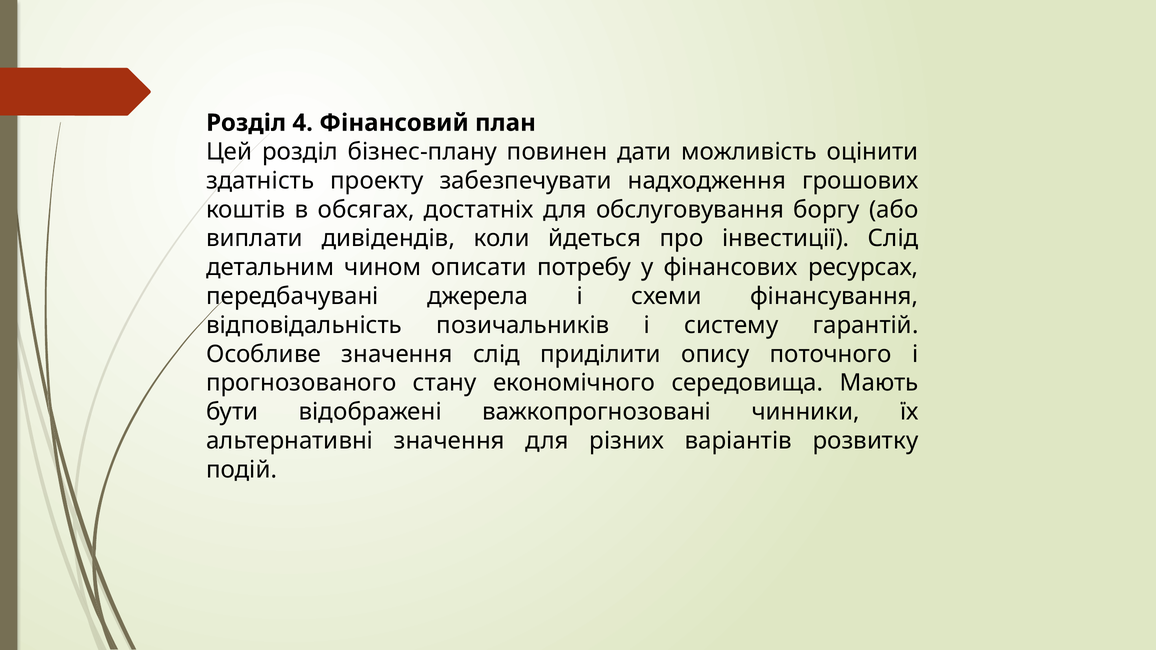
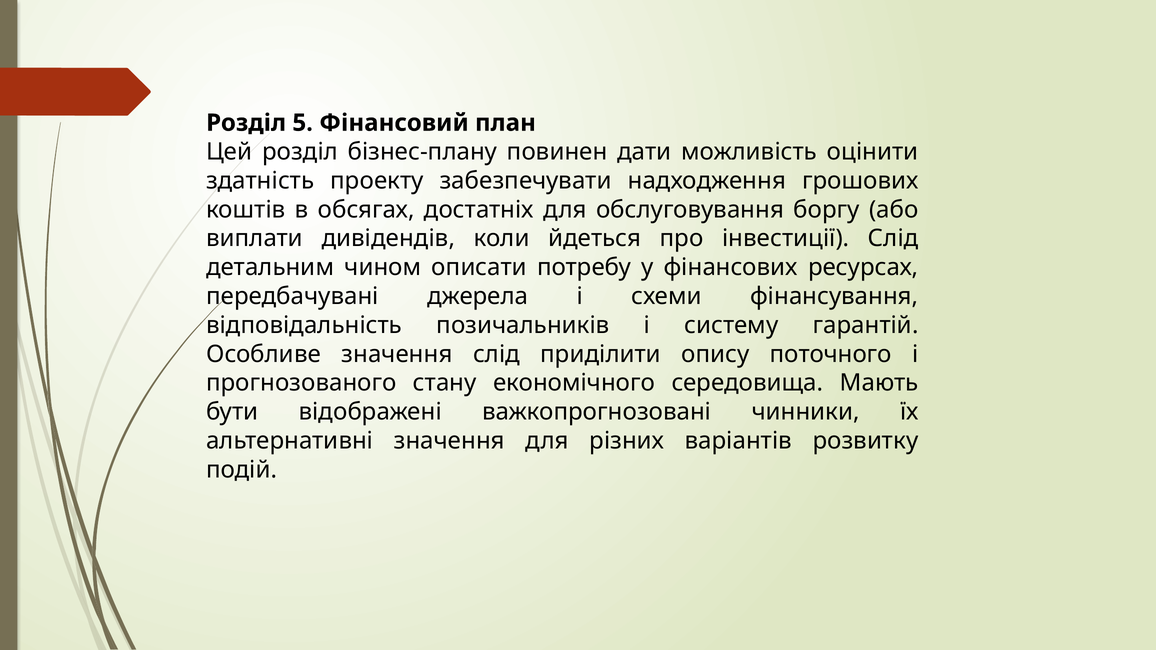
4: 4 -> 5
